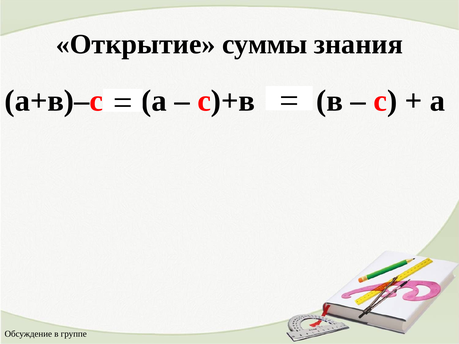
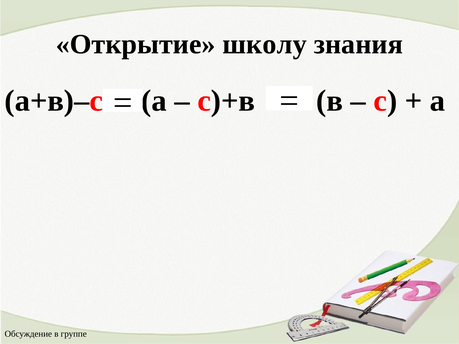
суммы: суммы -> школу
